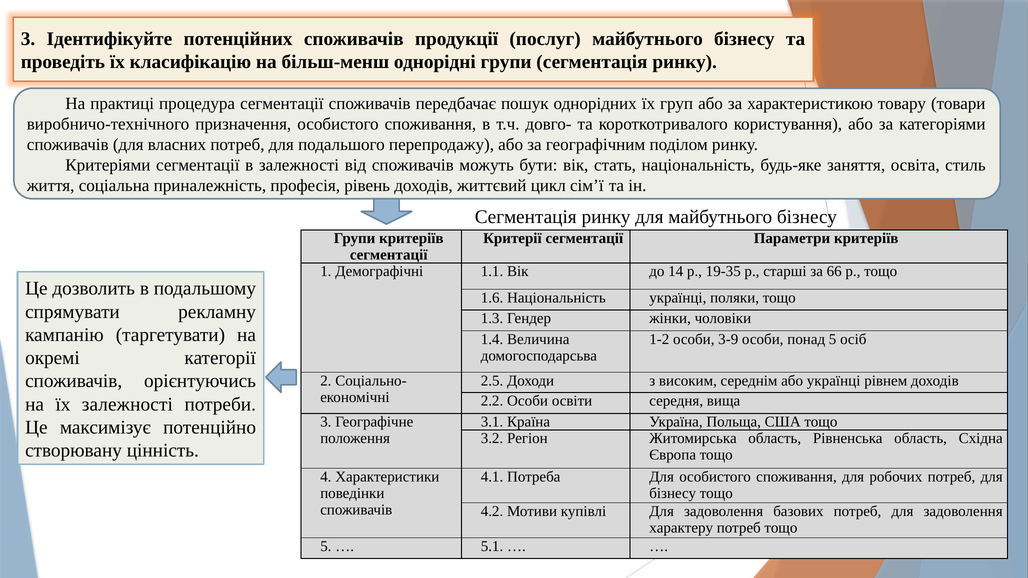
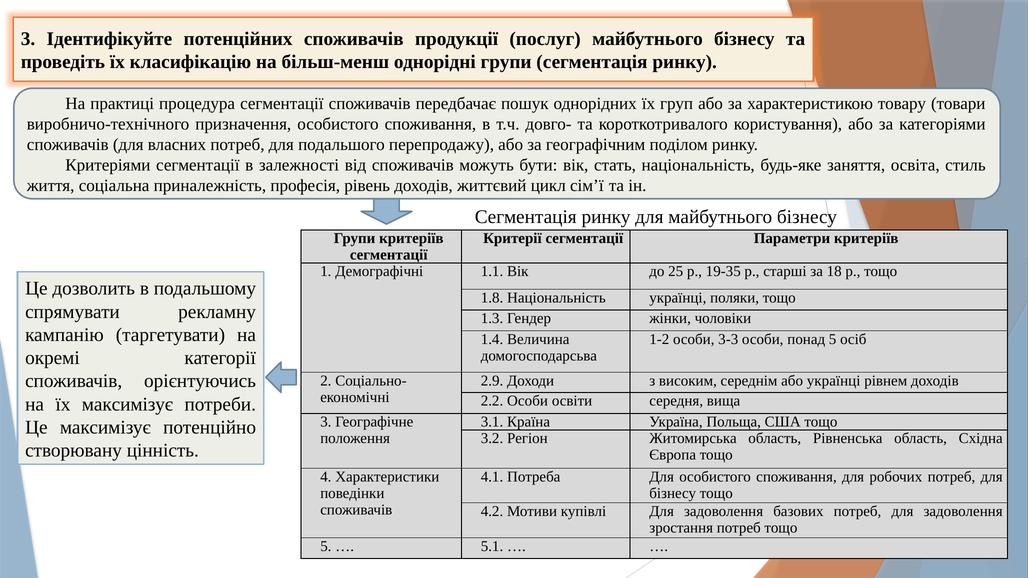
14: 14 -> 25
66: 66 -> 18
1.6: 1.6 -> 1.8
3-9: 3-9 -> 3-3
2.5: 2.5 -> 2.9
їх залежності: залежності -> максимізує
характеру: характеру -> зростання
